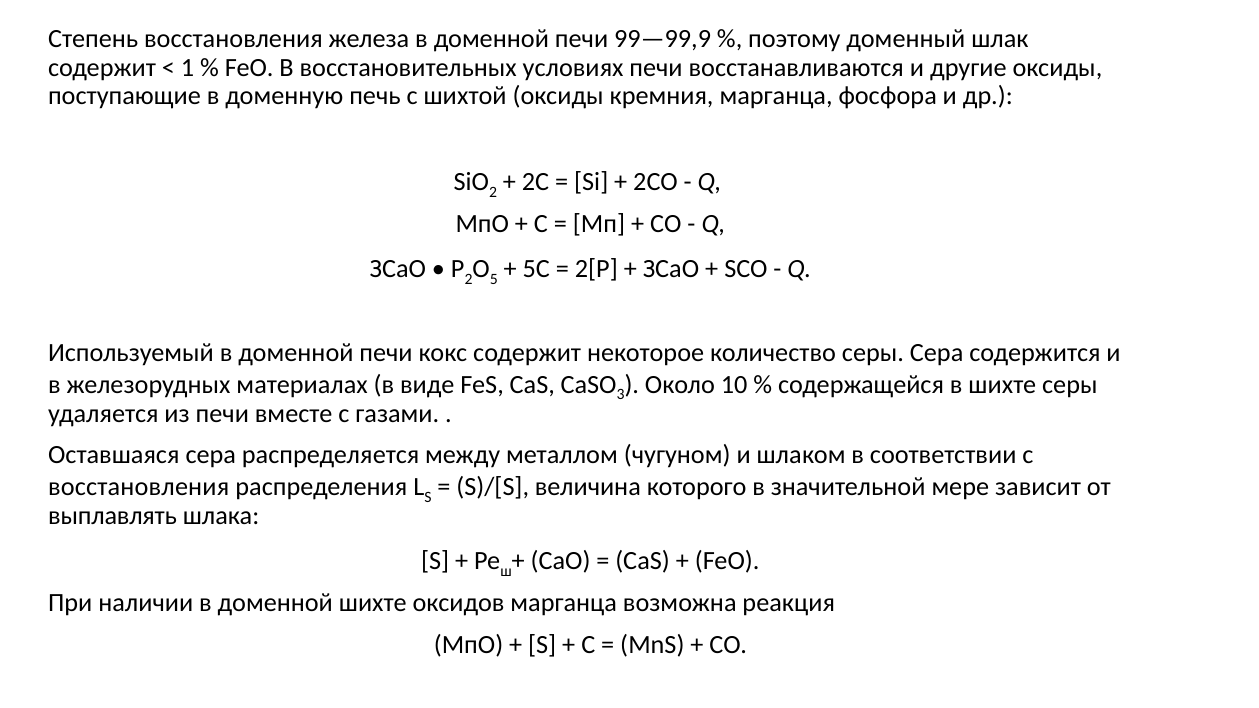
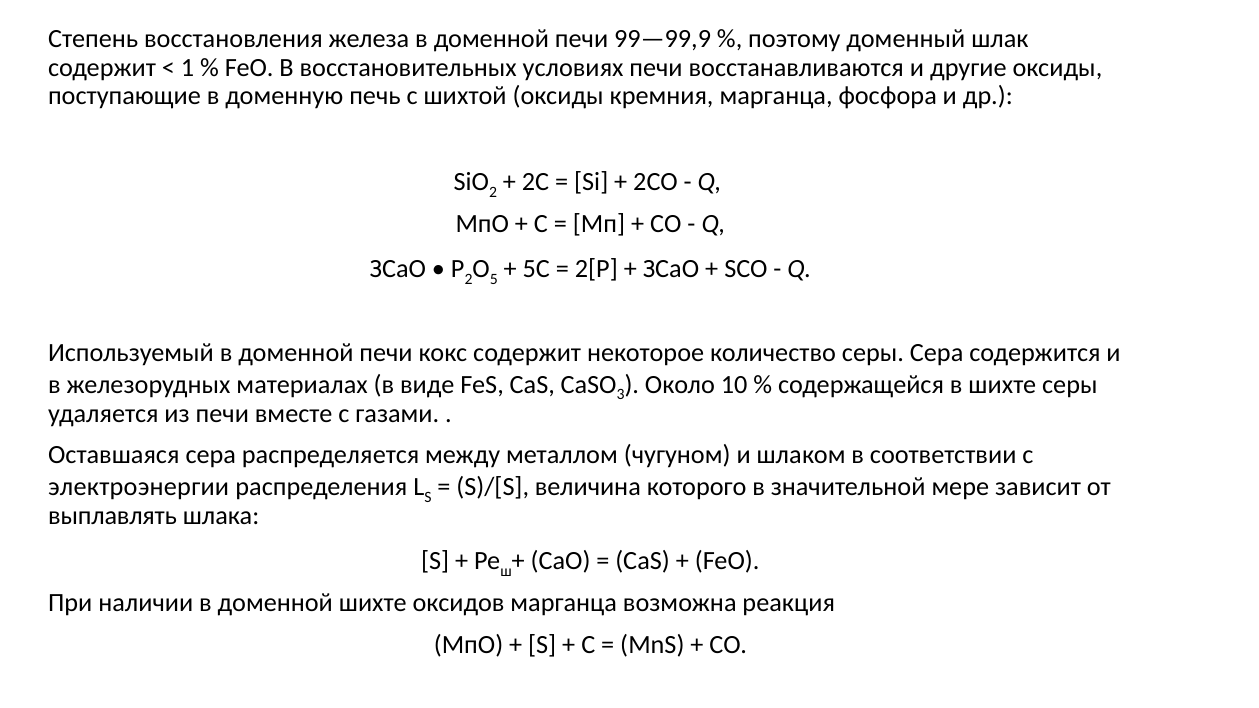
восстановления at (139, 487): восстановления -> электроэнергии
